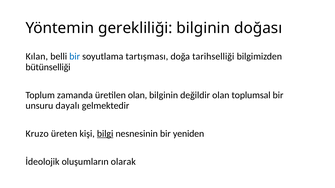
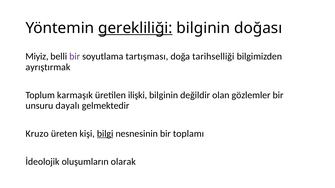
gerekliliği underline: none -> present
Kılan: Kılan -> Miyiz
bir at (75, 57) colour: blue -> purple
bütünselliği: bütünselliği -> ayrıştırmak
zamanda: zamanda -> karmaşık
üretilen olan: olan -> ilişki
toplumsal: toplumsal -> gözlemler
yeniden: yeniden -> toplamı
